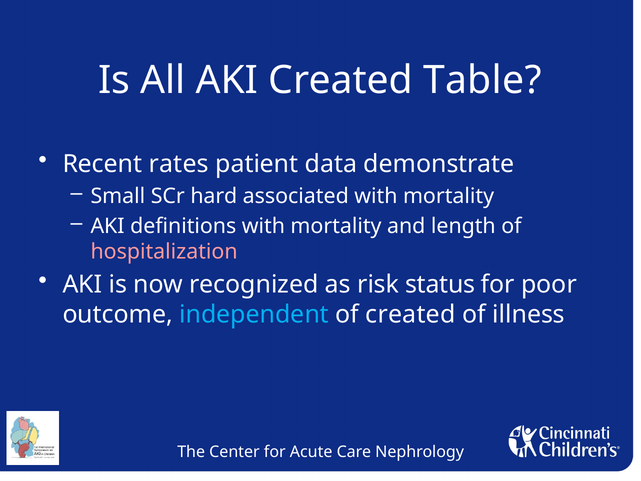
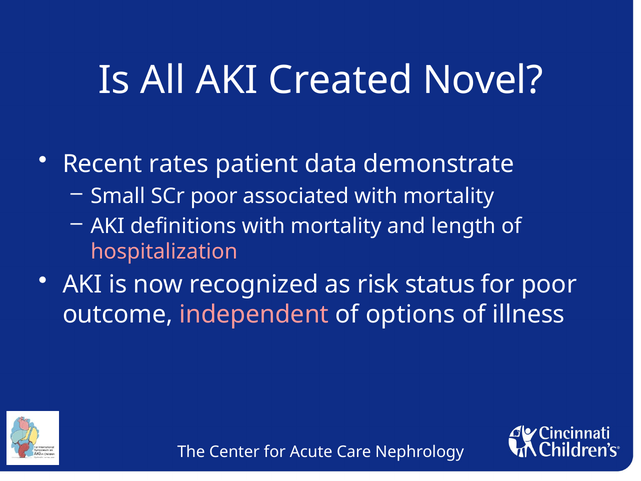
Table: Table -> Novel
SCr hard: hard -> poor
independent colour: light blue -> pink
of created: created -> options
